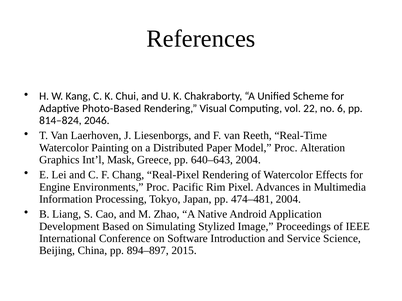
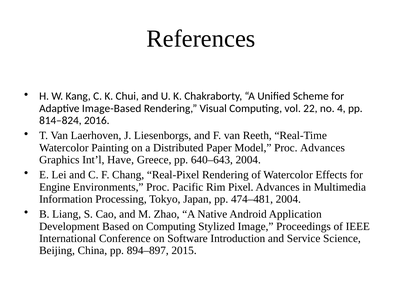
Photo-Based: Photo-Based -> Image-Based
6: 6 -> 4
2046: 2046 -> 2016
Proc Alteration: Alteration -> Advances
Mask: Mask -> Have
on Simulating: Simulating -> Computing
